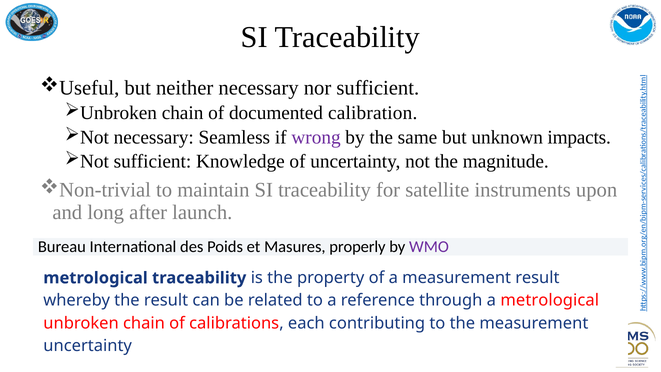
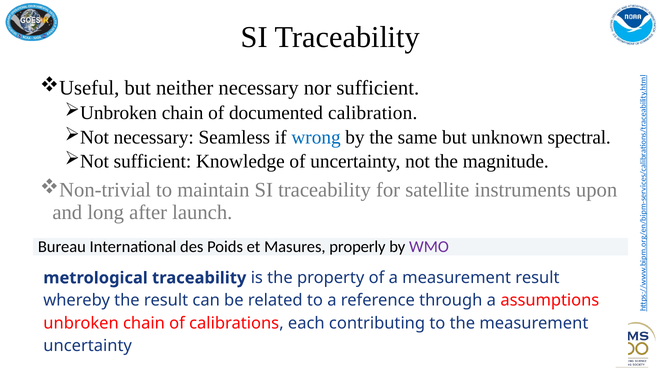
wrong colour: purple -> blue
impacts: impacts -> spectral
a metrological: metrological -> assumptions
